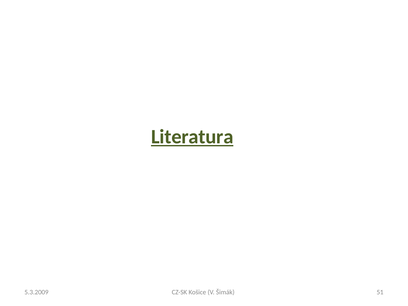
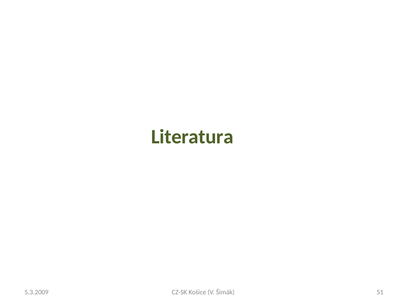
Literatura underline: present -> none
